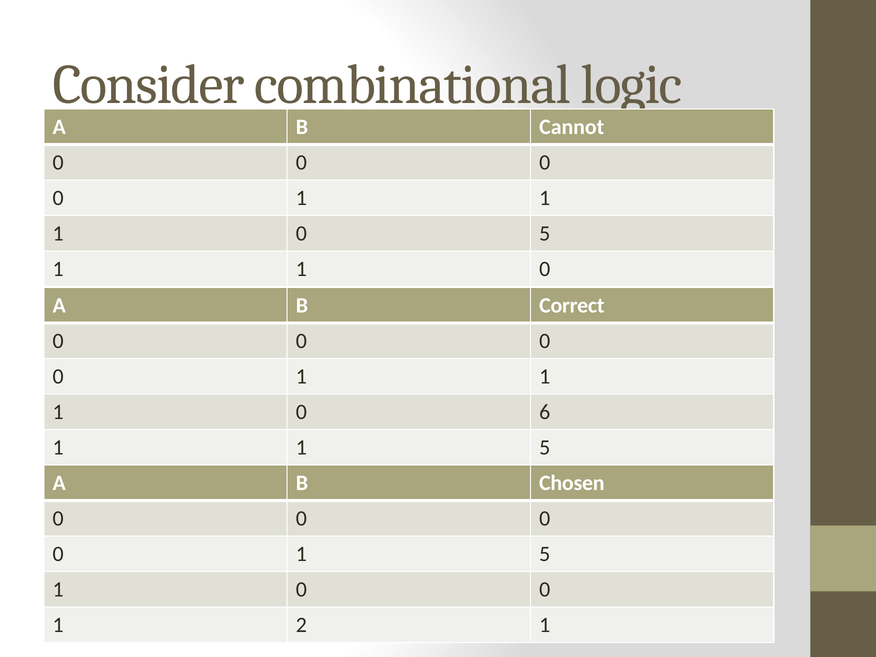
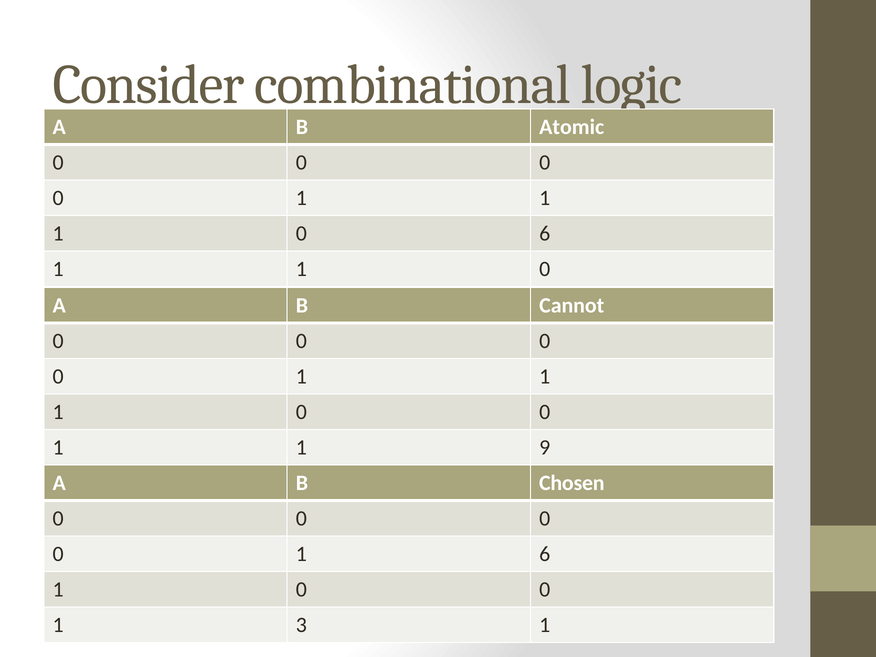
Cannot: Cannot -> Atomic
0 5: 5 -> 6
Correct: Correct -> Cannot
6 at (545, 412): 6 -> 0
1 1 5: 5 -> 9
0 1 5: 5 -> 6
2: 2 -> 3
